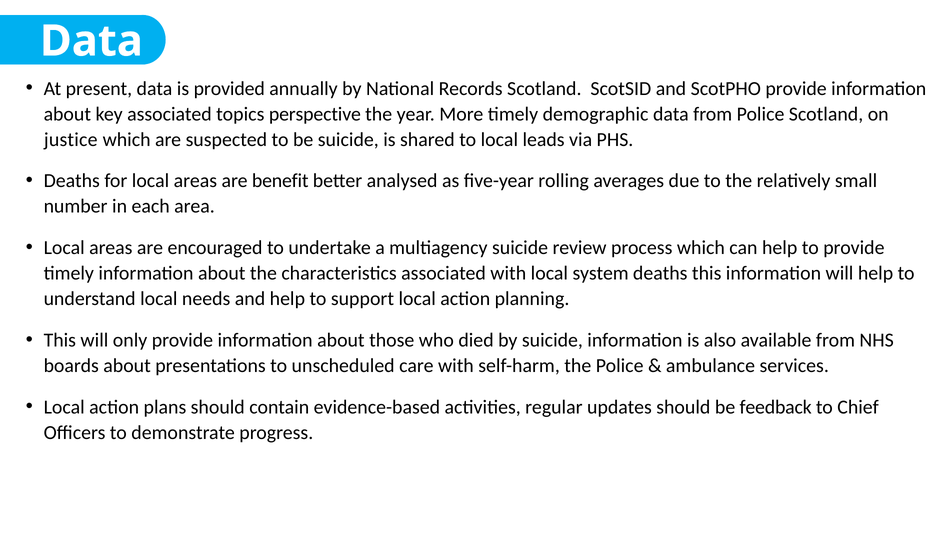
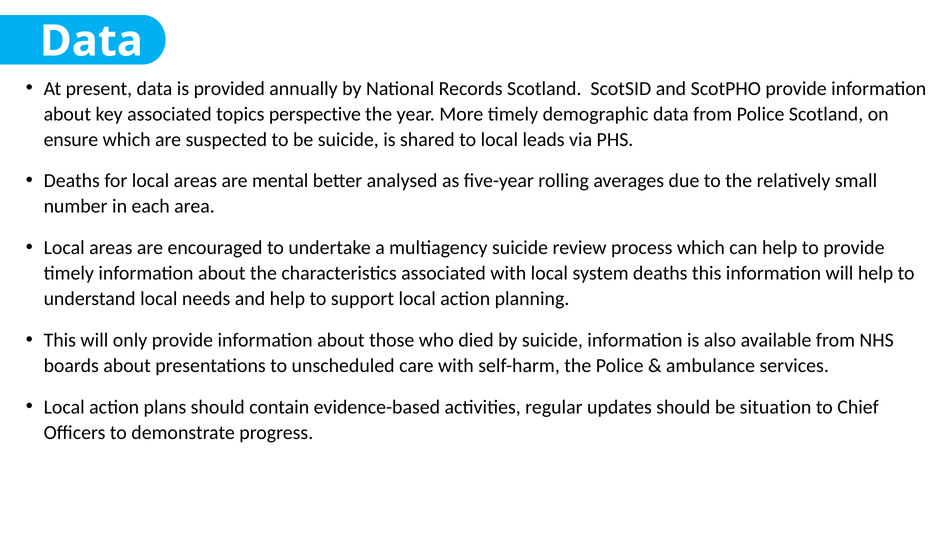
justice: justice -> ensure
benefit: benefit -> mental
feedback: feedback -> situation
